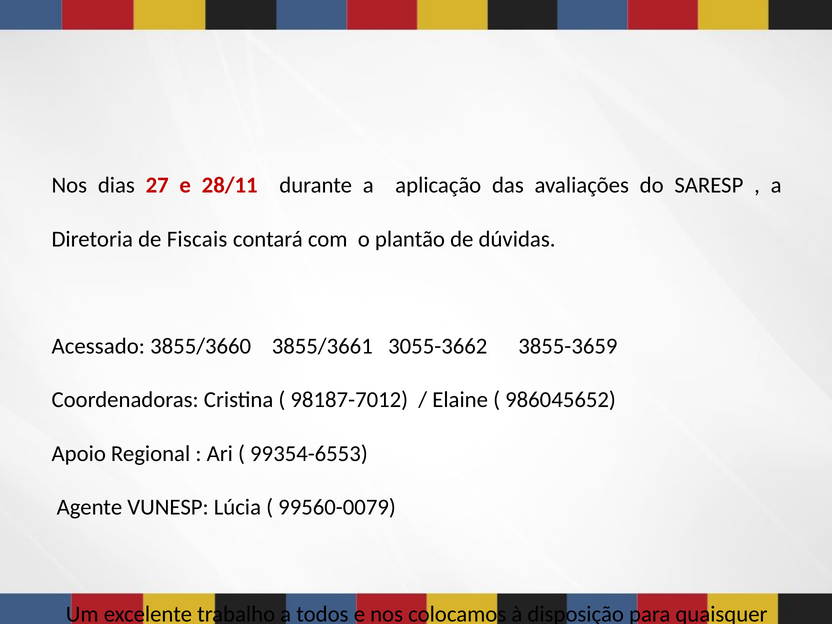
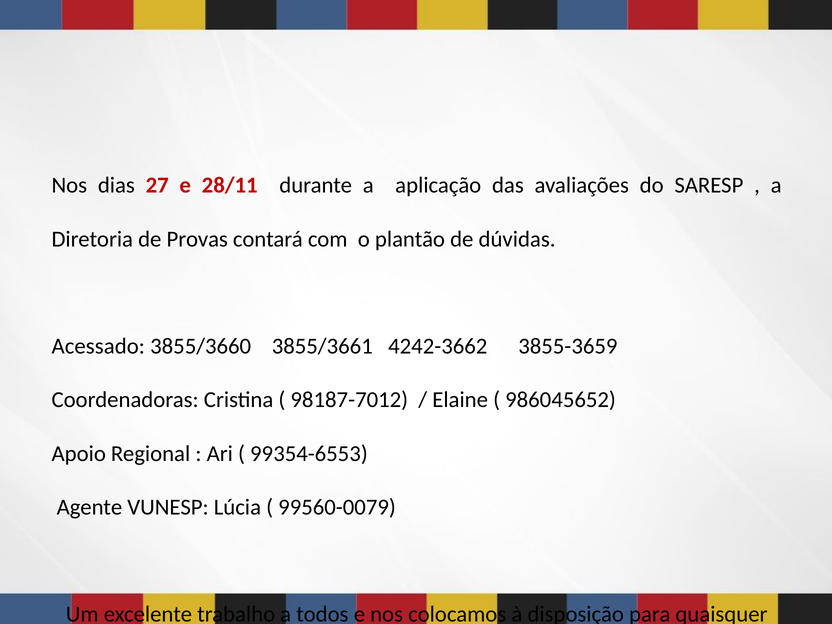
Fiscais: Fiscais -> Provas
3055-3662: 3055-3662 -> 4242-3662
